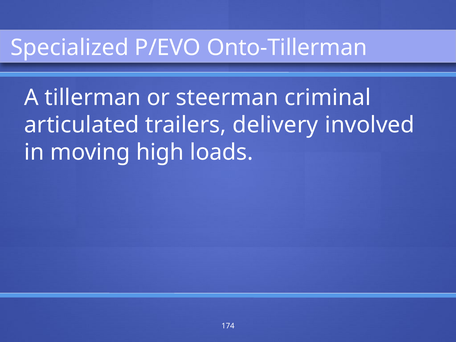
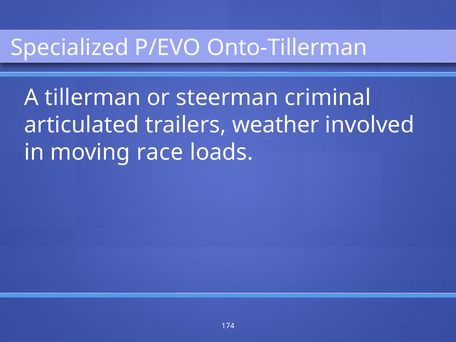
delivery: delivery -> weather
high: high -> race
